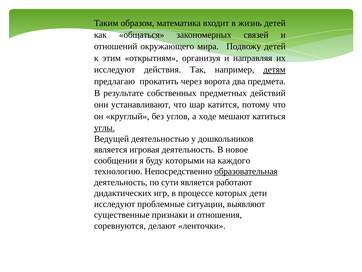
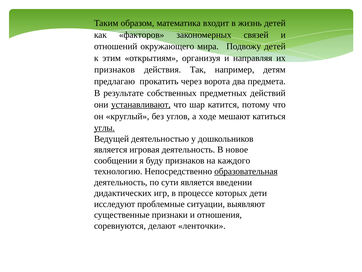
общаться: общаться -> факторов
исследуют at (115, 70): исследуют -> признаков
детям underline: present -> none
устанавливают underline: none -> present
буду которыми: которыми -> признаков
работают: работают -> введении
